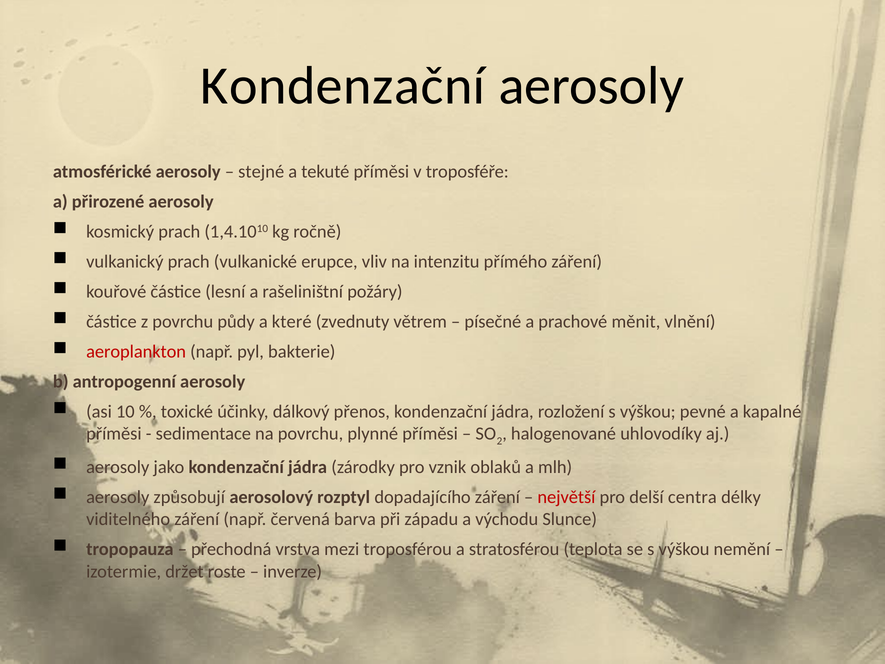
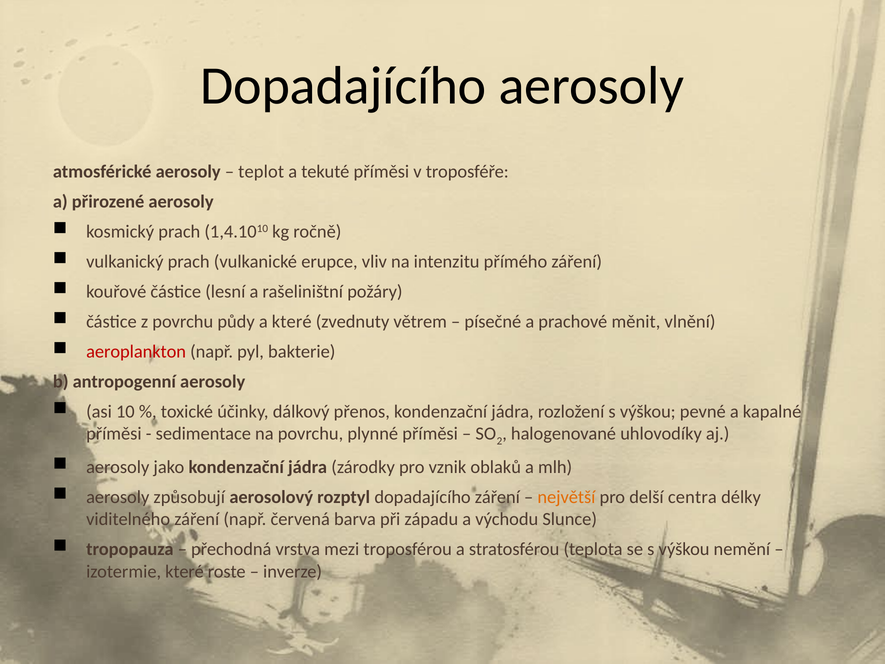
Kondenzační at (343, 86): Kondenzační -> Dopadajícího
stejné: stejné -> teplot
největší colour: red -> orange
izotermie držet: držet -> které
